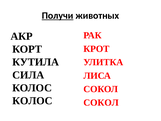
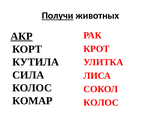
АКР underline: none -> present
КОЛОС at (32, 101): КОЛОС -> КОМАР
СОКОЛ at (101, 102): СОКОЛ -> КОЛОС
